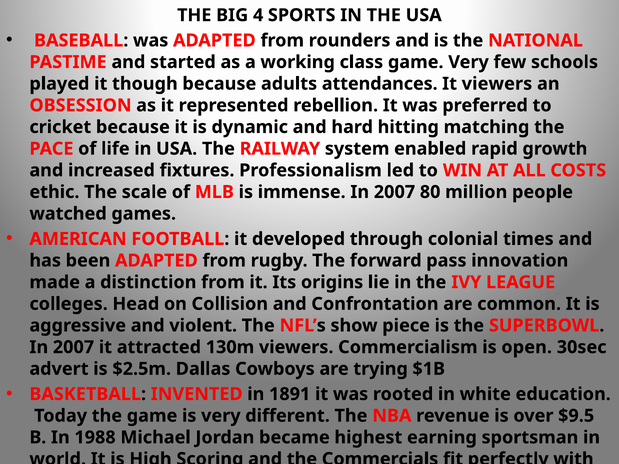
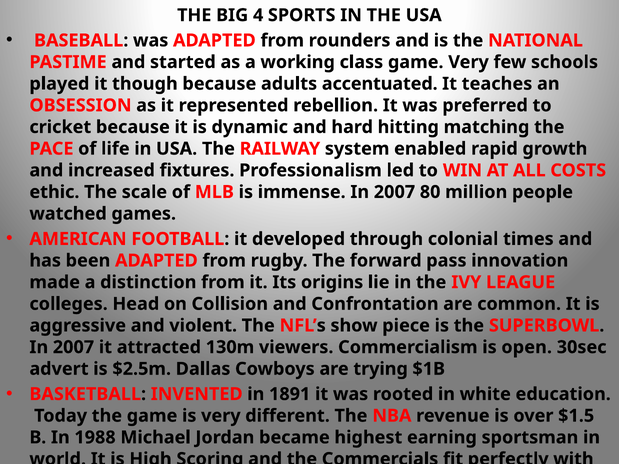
attendances: attendances -> accentuated
It viewers: viewers -> teaches
$9.5: $9.5 -> $1.5
